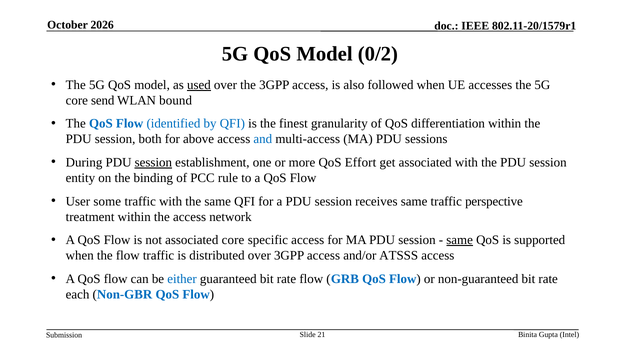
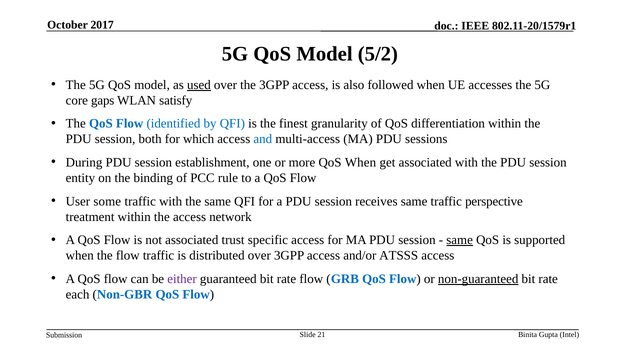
2026: 2026 -> 2017
0/2: 0/2 -> 5/2
send: send -> gaps
bound: bound -> satisfy
above: above -> which
session at (153, 162) underline: present -> none
QoS Effort: Effort -> When
associated core: core -> trust
either colour: blue -> purple
non-guaranteed underline: none -> present
